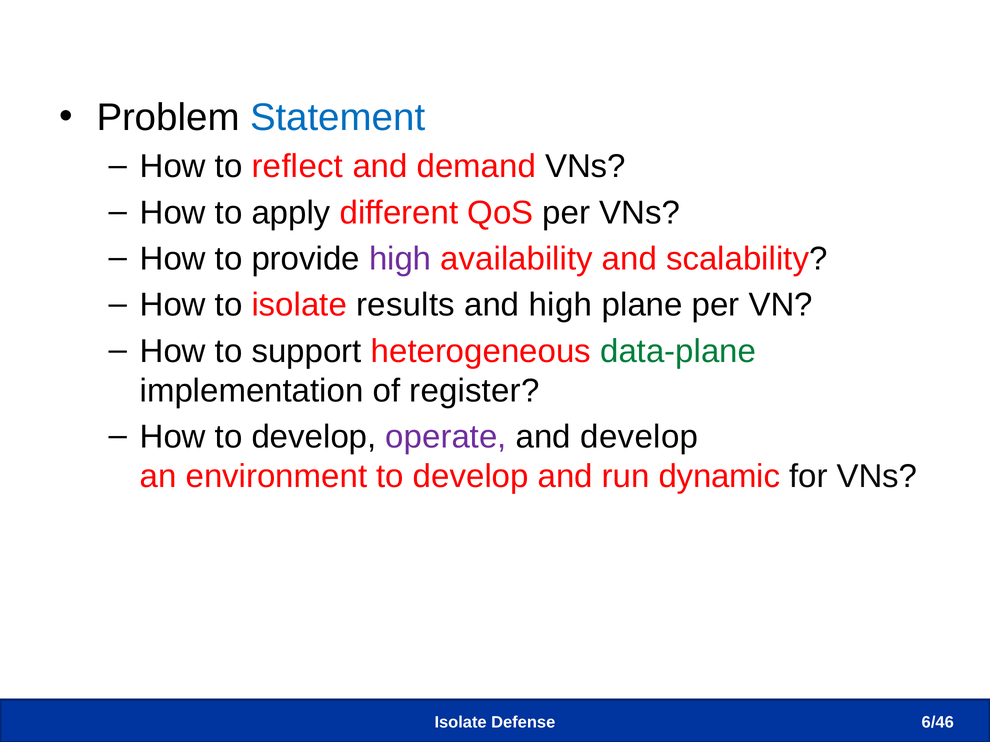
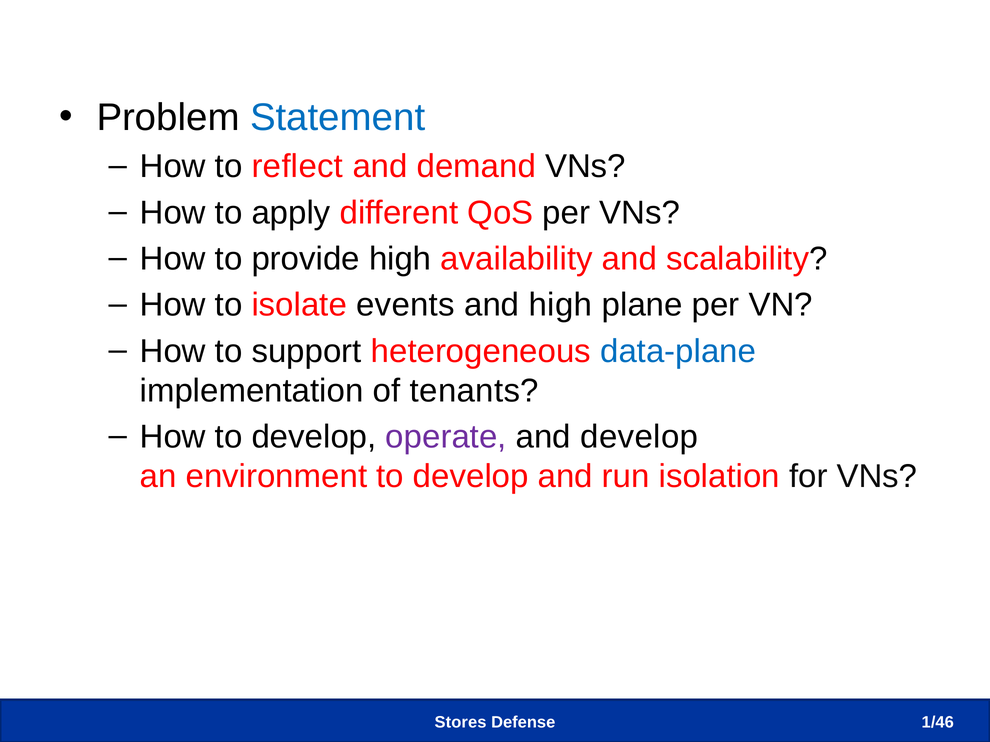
high at (400, 259) colour: purple -> black
results: results -> events
data-plane colour: green -> blue
register: register -> tenants
dynamic: dynamic -> isolation
Isolate at (461, 723): Isolate -> Stores
6: 6 -> 1
